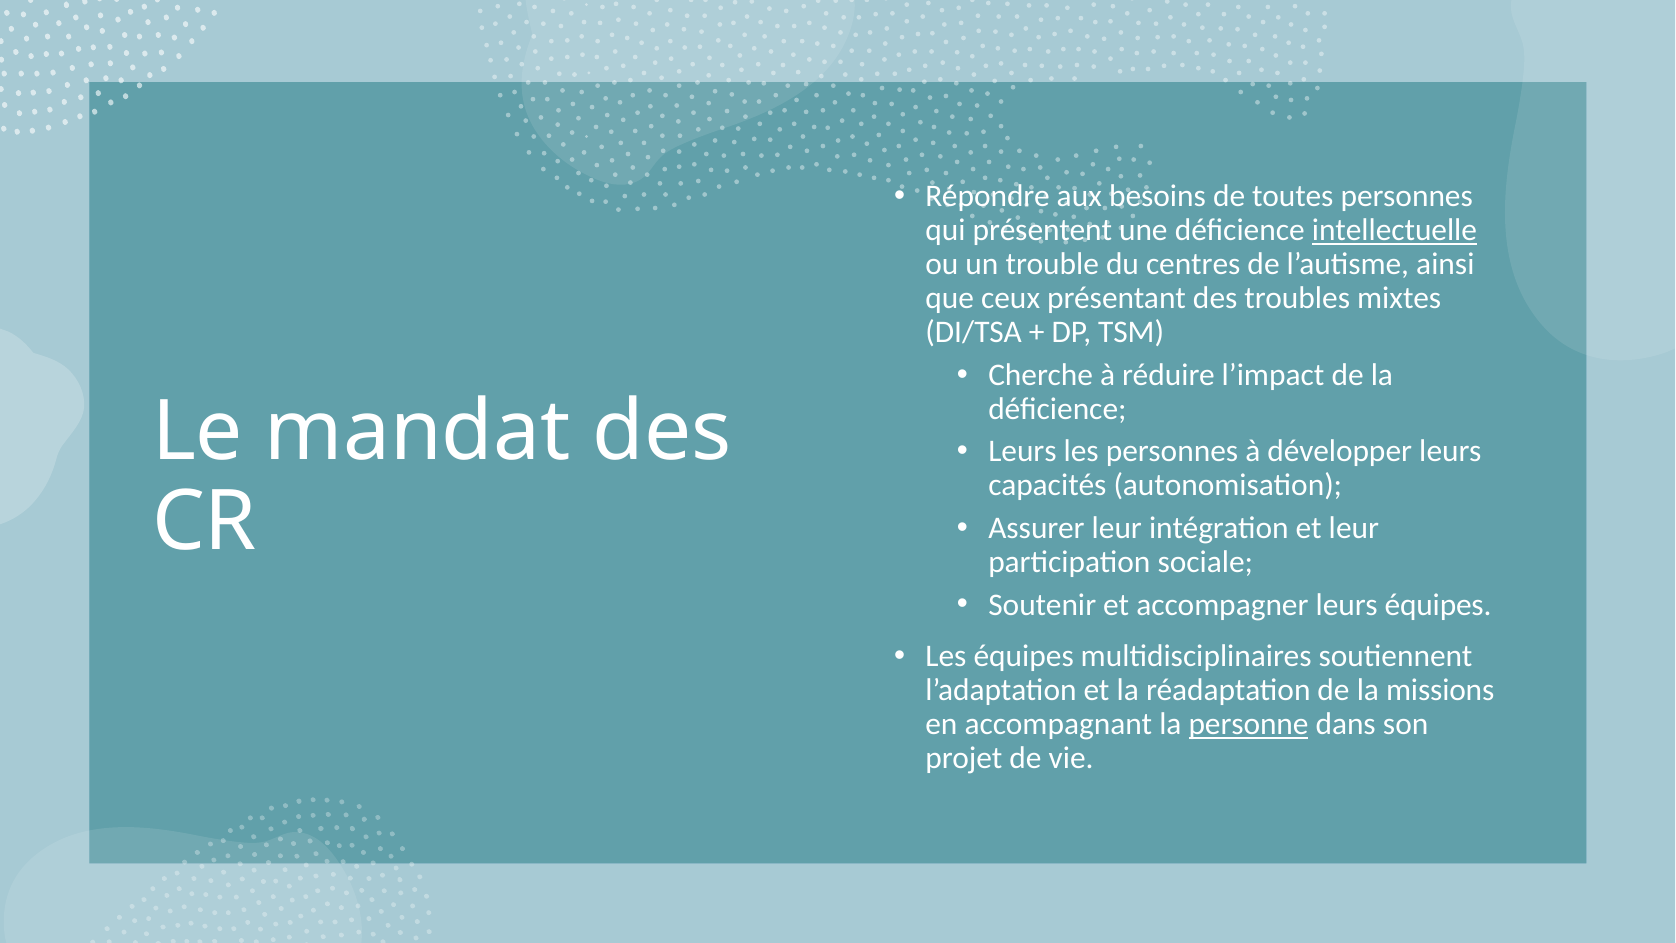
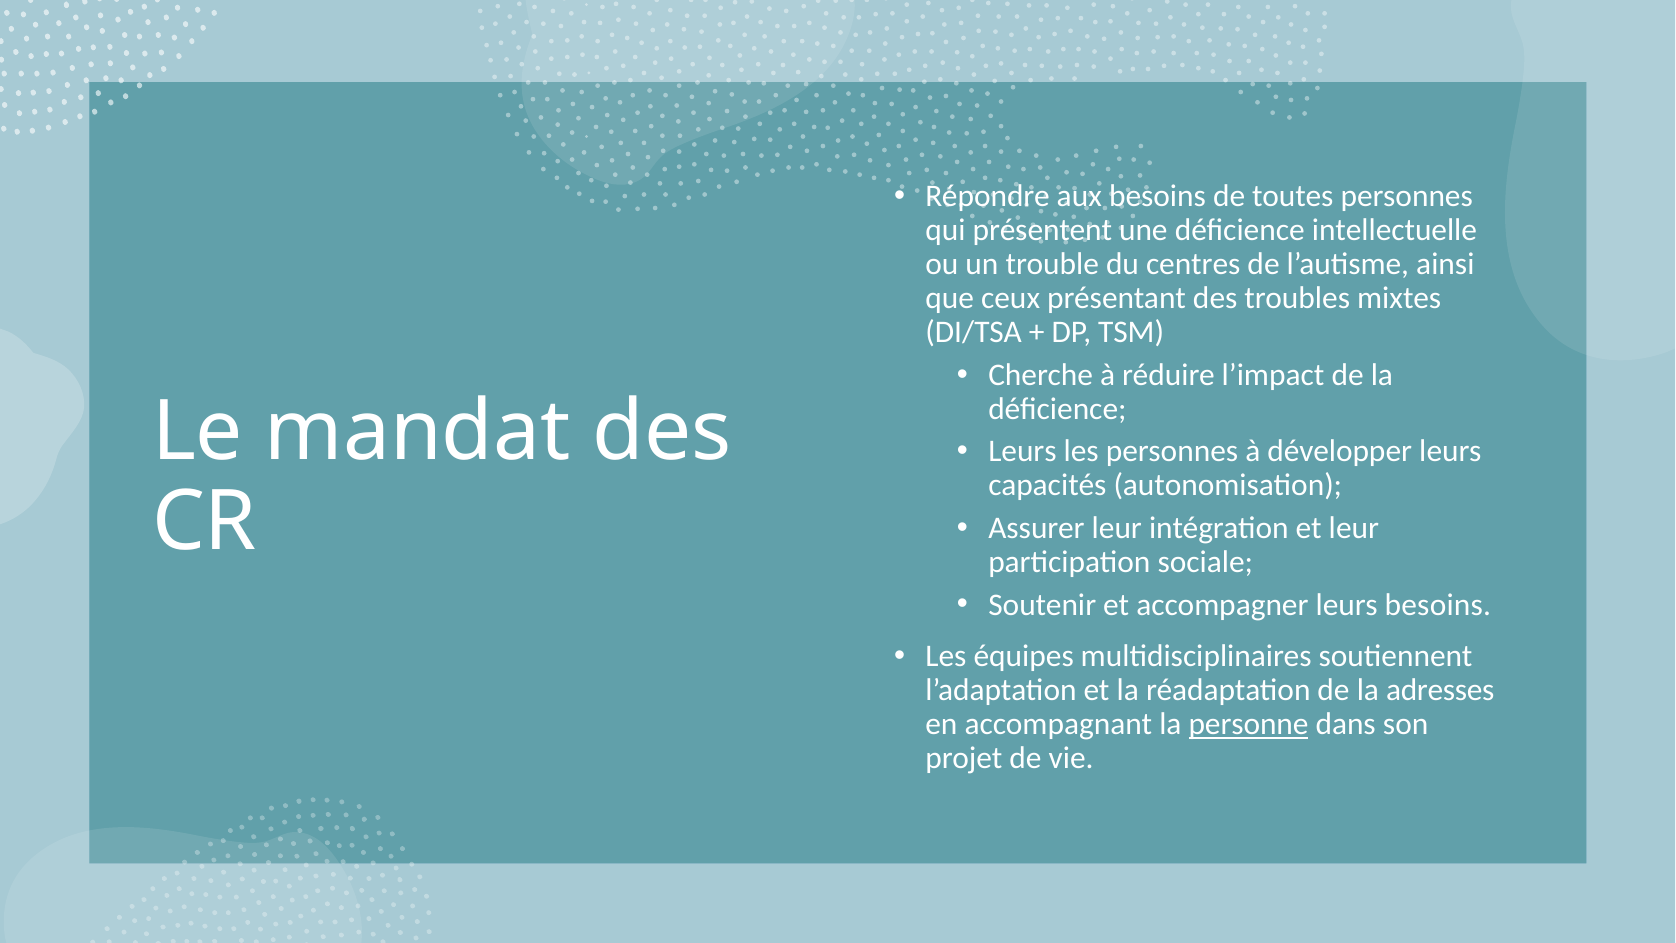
intellectuelle underline: present -> none
leurs équipes: équipes -> besoins
missions: missions -> adresses
